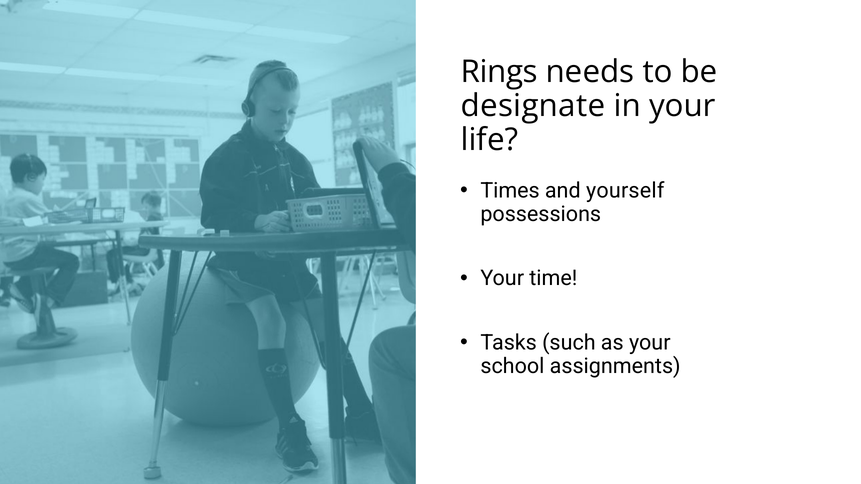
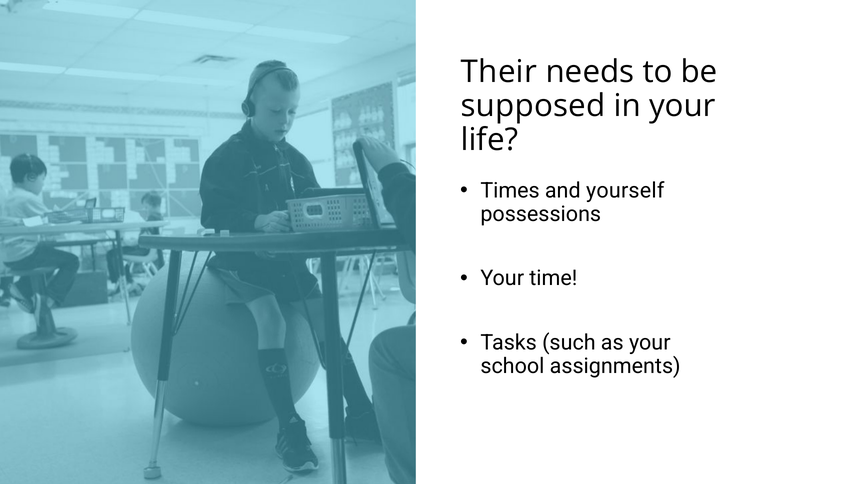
Rings: Rings -> Their
designate: designate -> supposed
